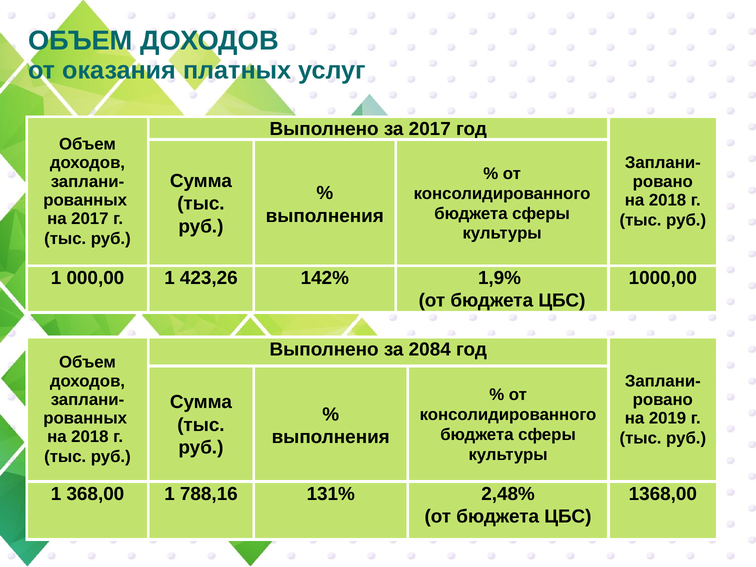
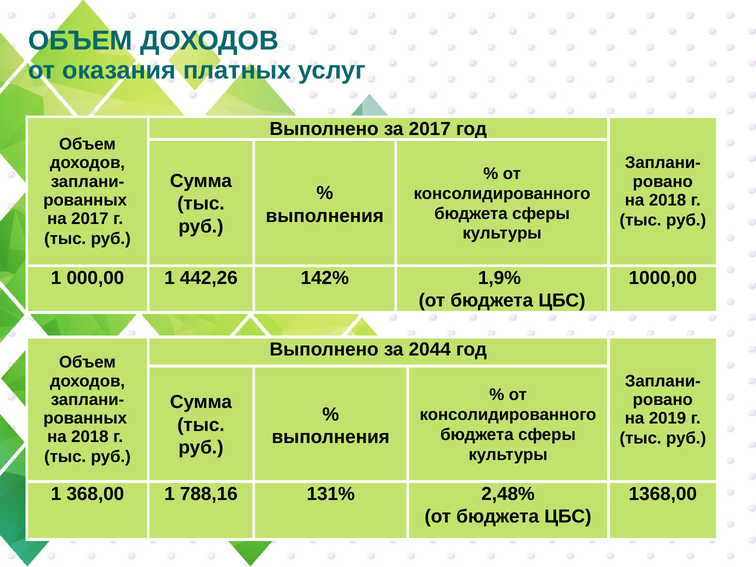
423,26: 423,26 -> 442,26
2084: 2084 -> 2044
